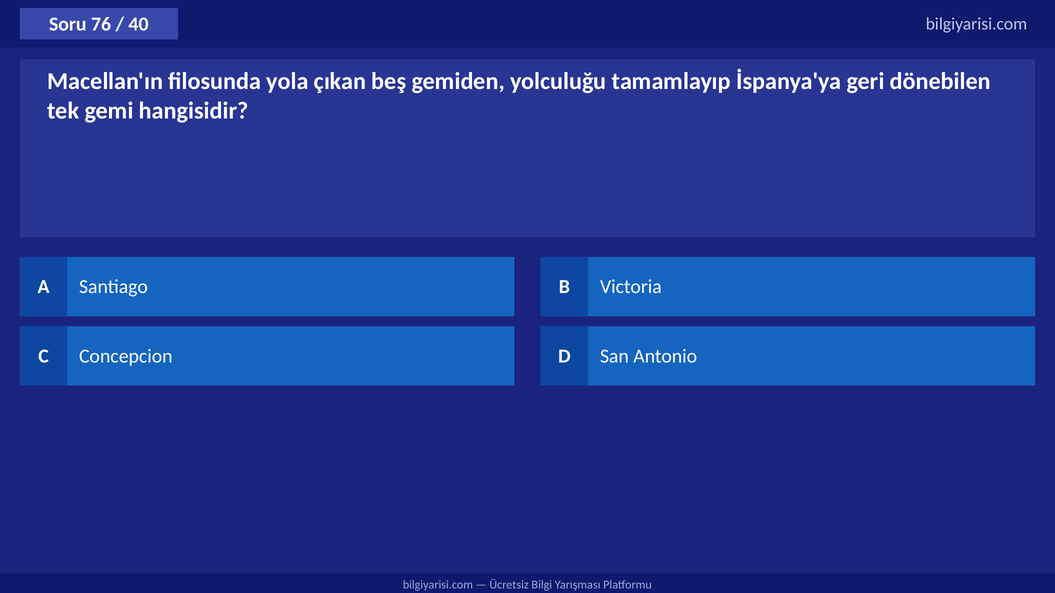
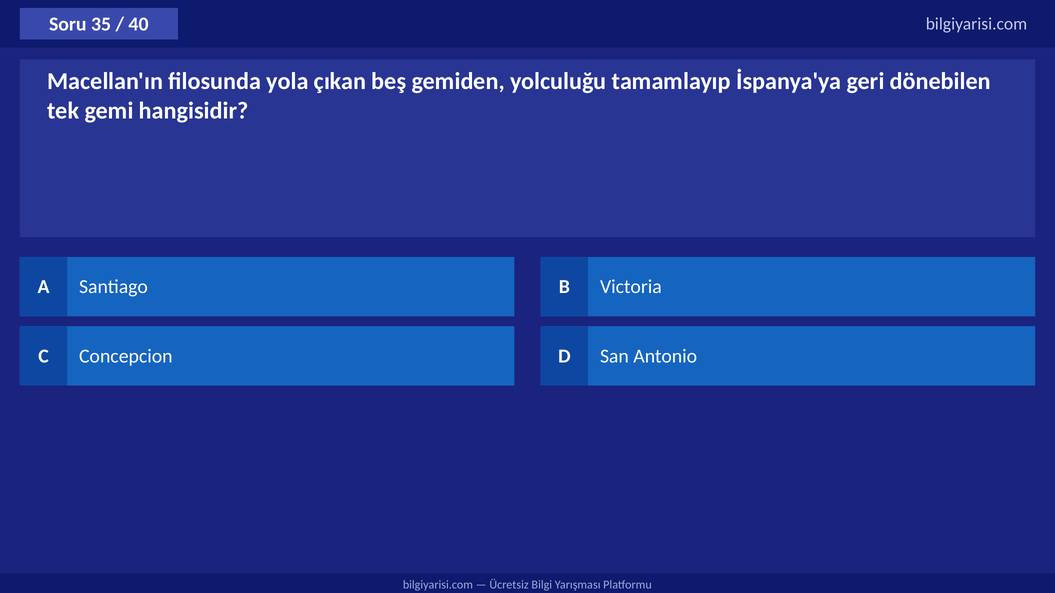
76: 76 -> 35
